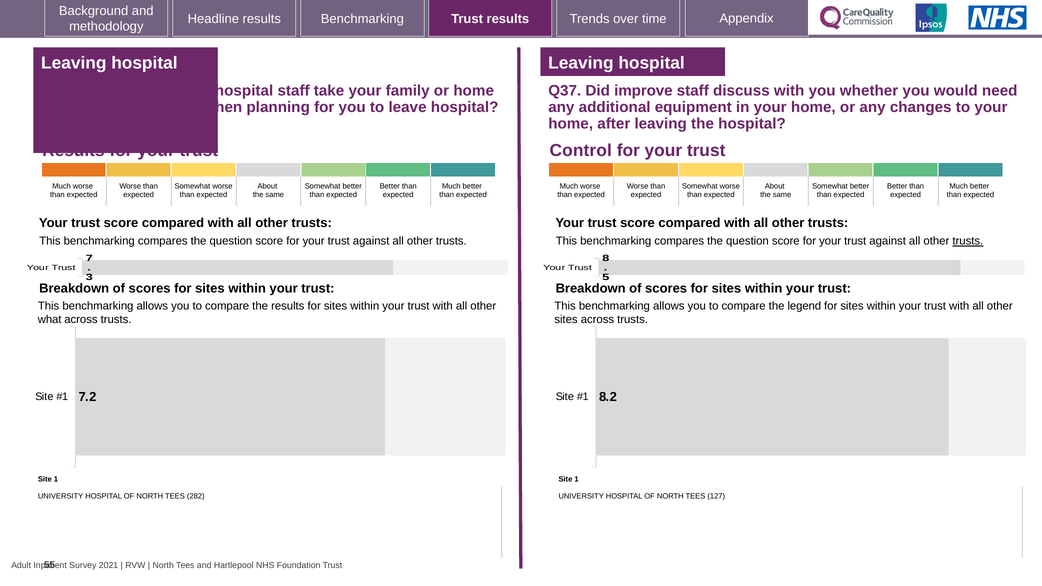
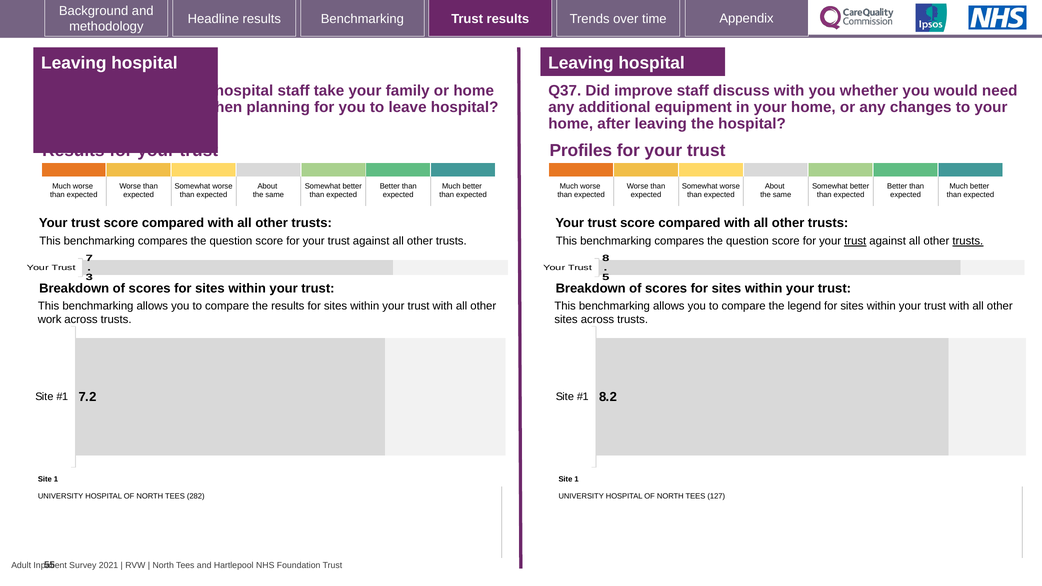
Control: Control -> Profiles
trust at (855, 241) underline: none -> present
what at (50, 320): what -> work
